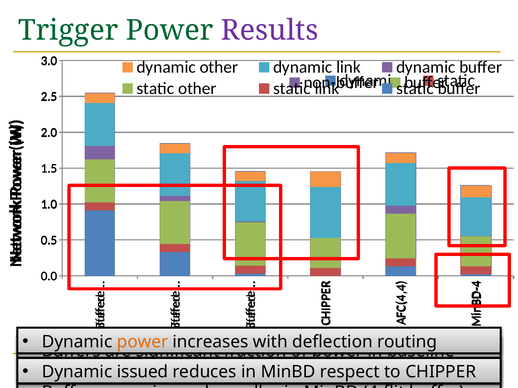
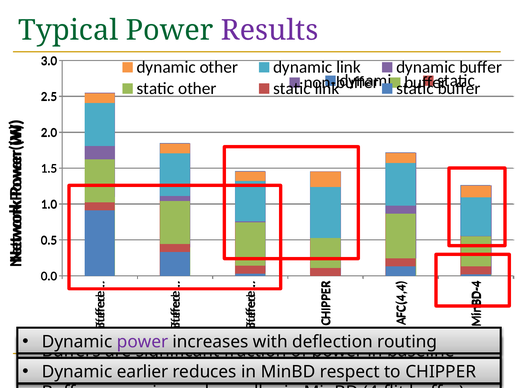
Trigger: Trigger -> Typical
power at (143, 342) colour: orange -> purple
issued: issued -> earlier
